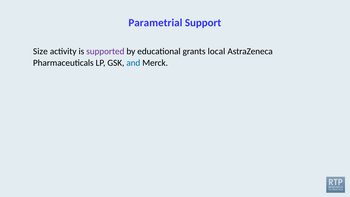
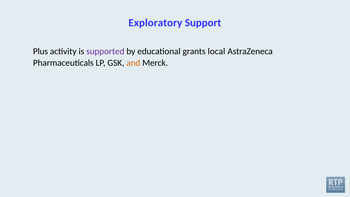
Parametrial: Parametrial -> Exploratory
Size: Size -> Plus
and colour: blue -> orange
